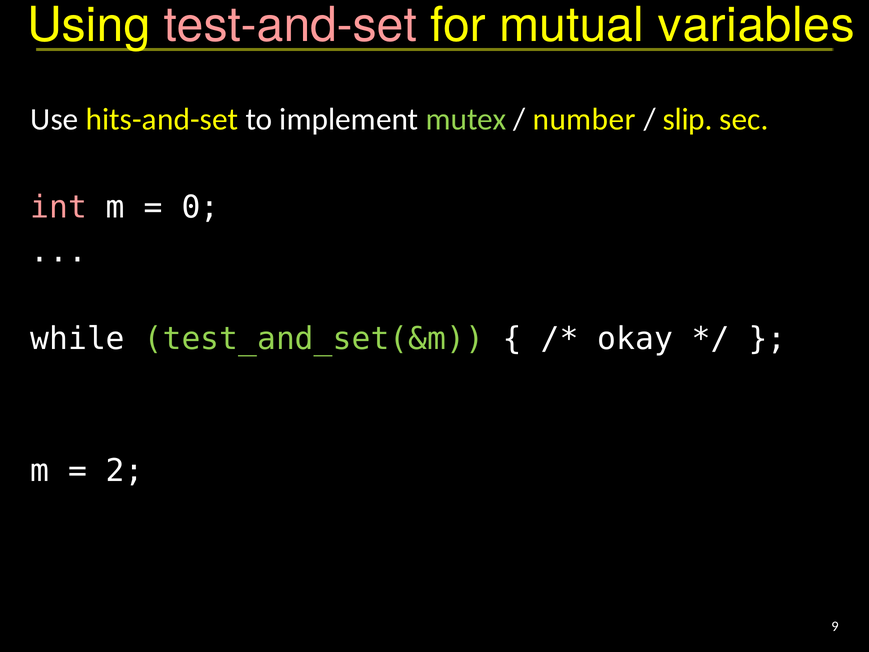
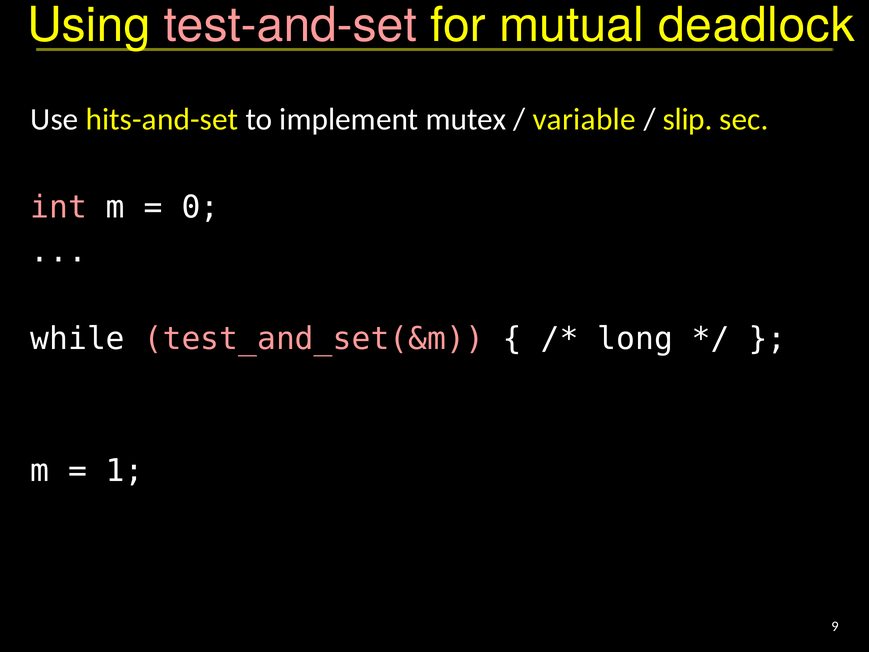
variables: variables -> deadlock
mutex colour: light green -> white
number: number -> variable
test_and_set(&m colour: light green -> pink
okay: okay -> long
2: 2 -> 1
